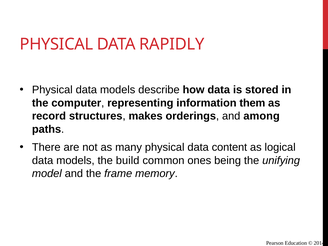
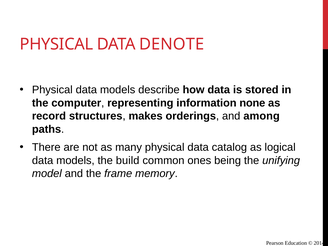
RAPIDLY: RAPIDLY -> DENOTE
them: them -> none
content: content -> catalog
